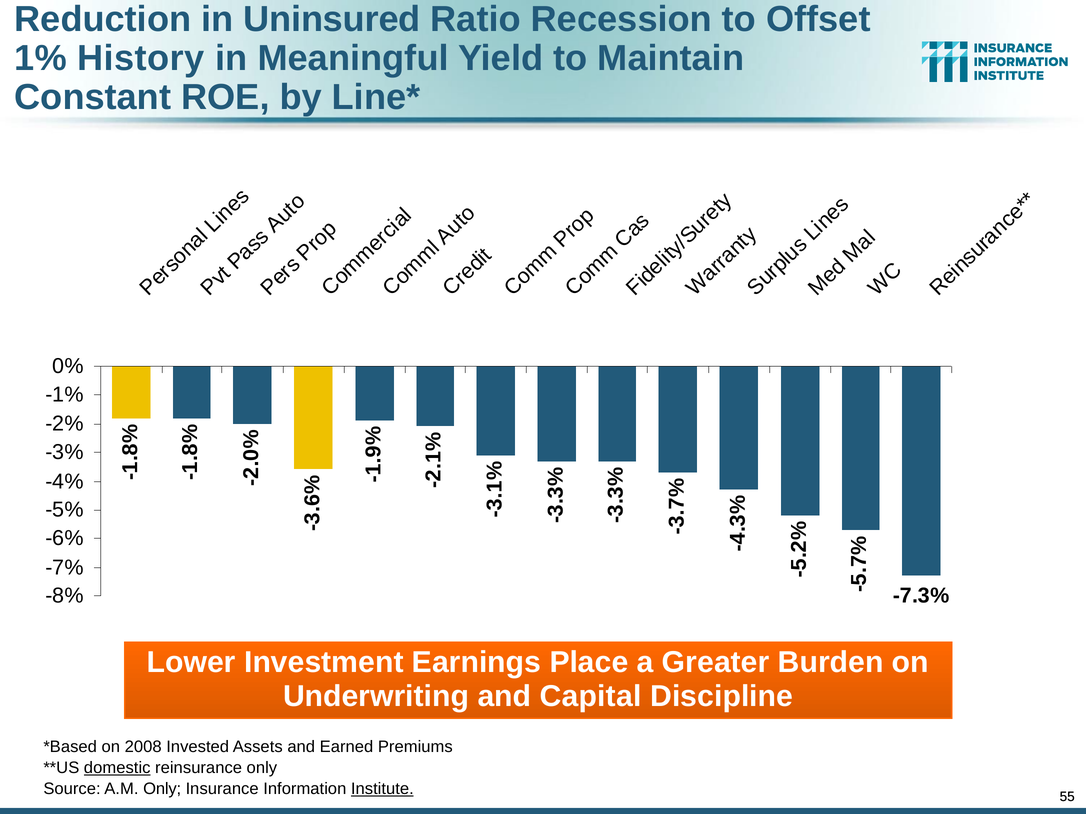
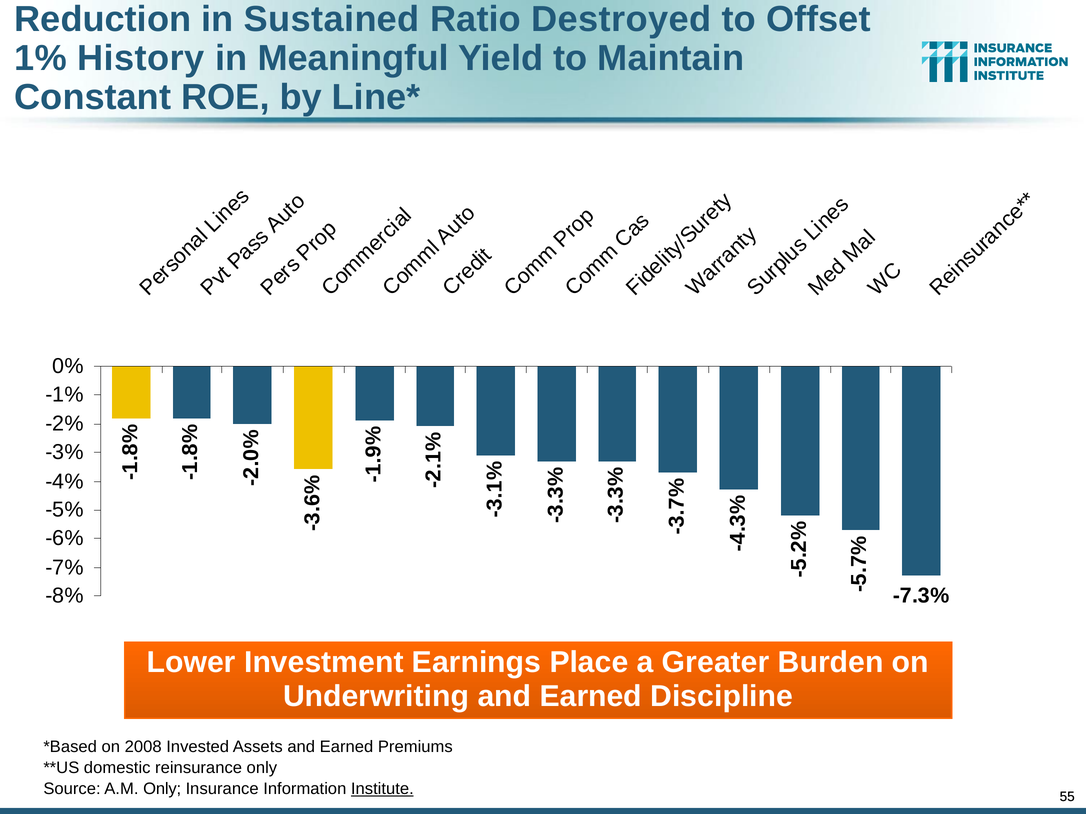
Uninsured: Uninsured -> Sustained
Recession: Recession -> Destroyed
Underwriting and Capital: Capital -> Earned
domestic underline: present -> none
